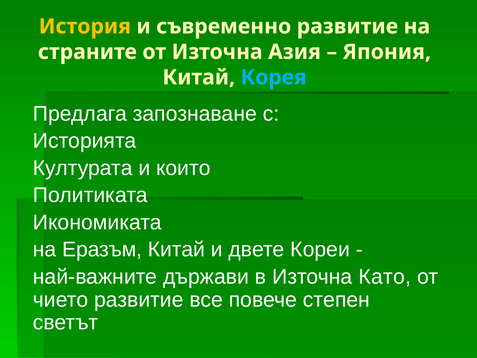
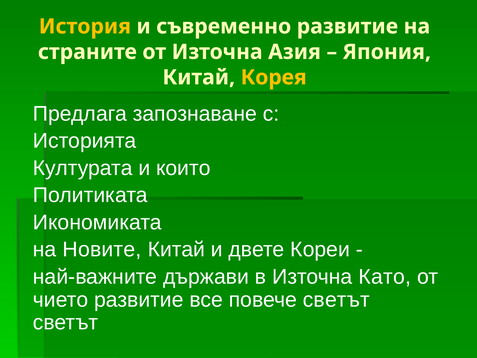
Корея colour: light blue -> yellow
Еразъм: Еразъм -> Новите
повече степен: степен -> светът
